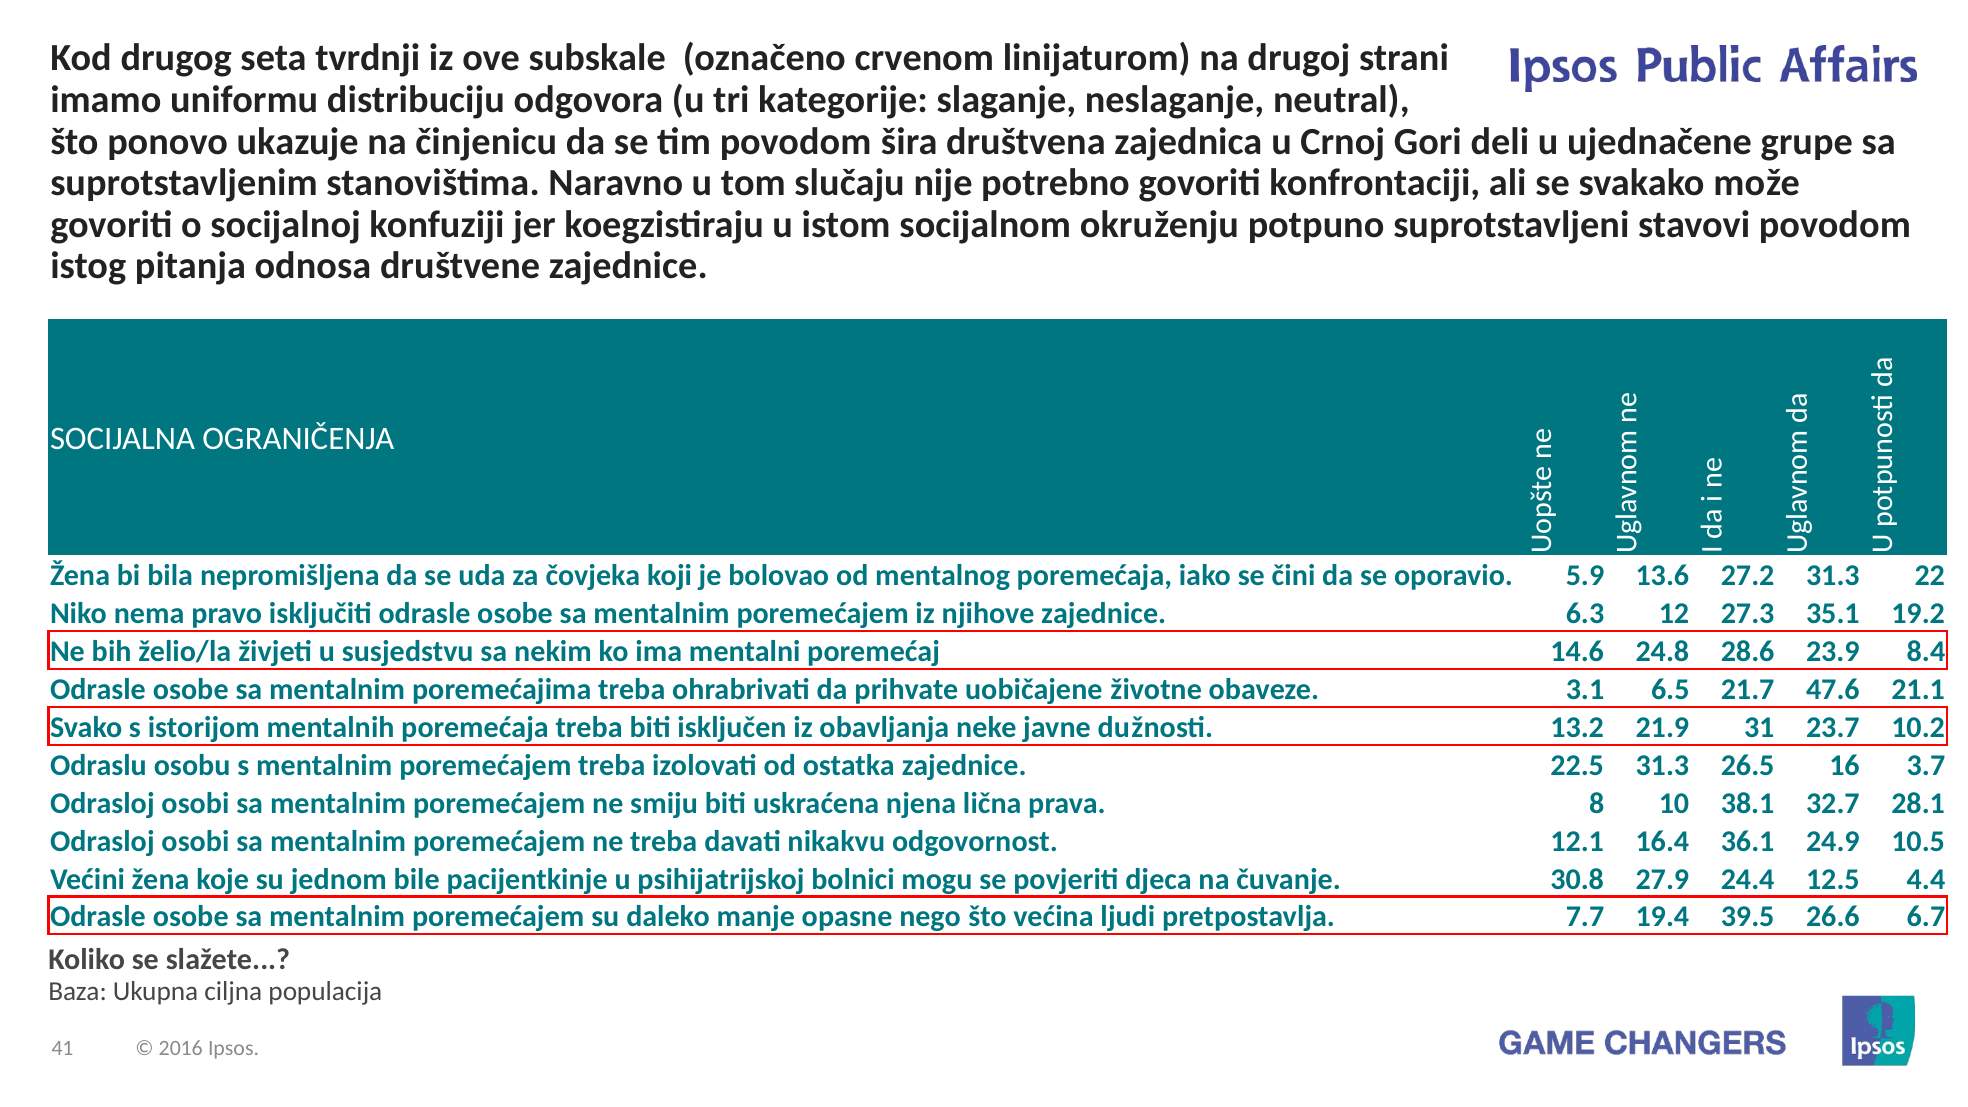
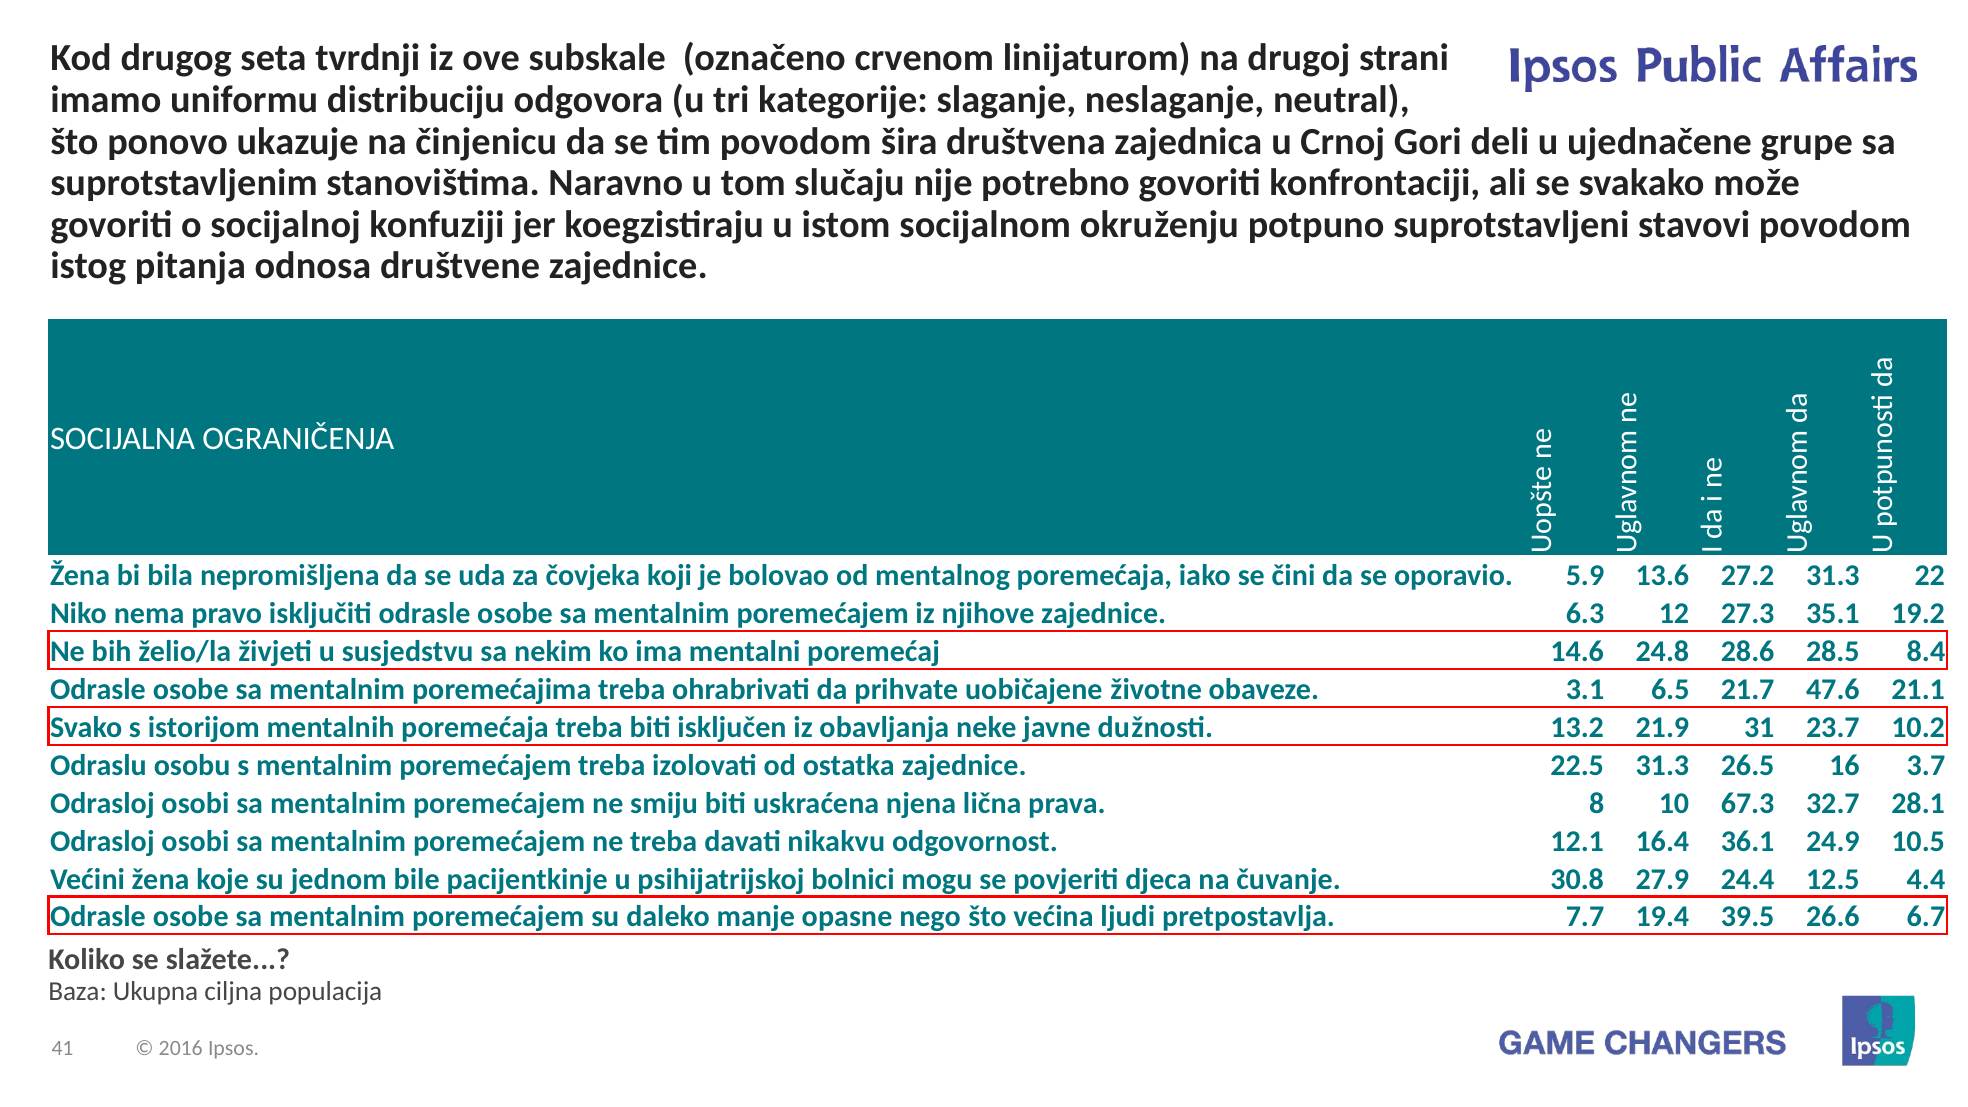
23.9: 23.9 -> 28.5
38.1: 38.1 -> 67.3
